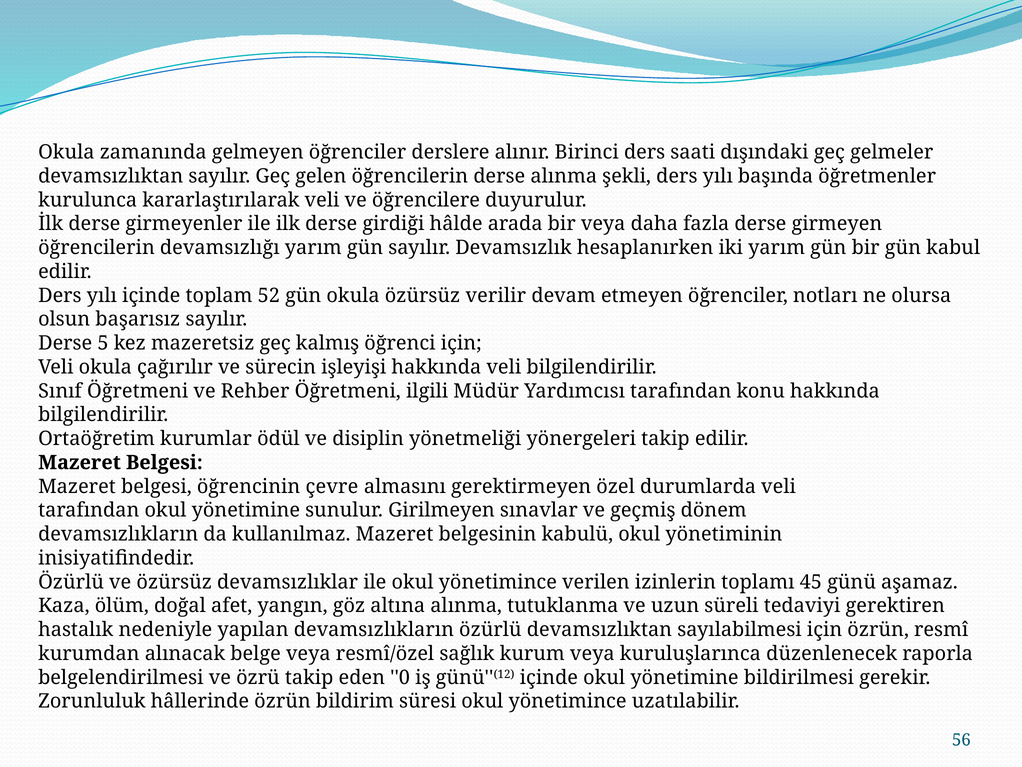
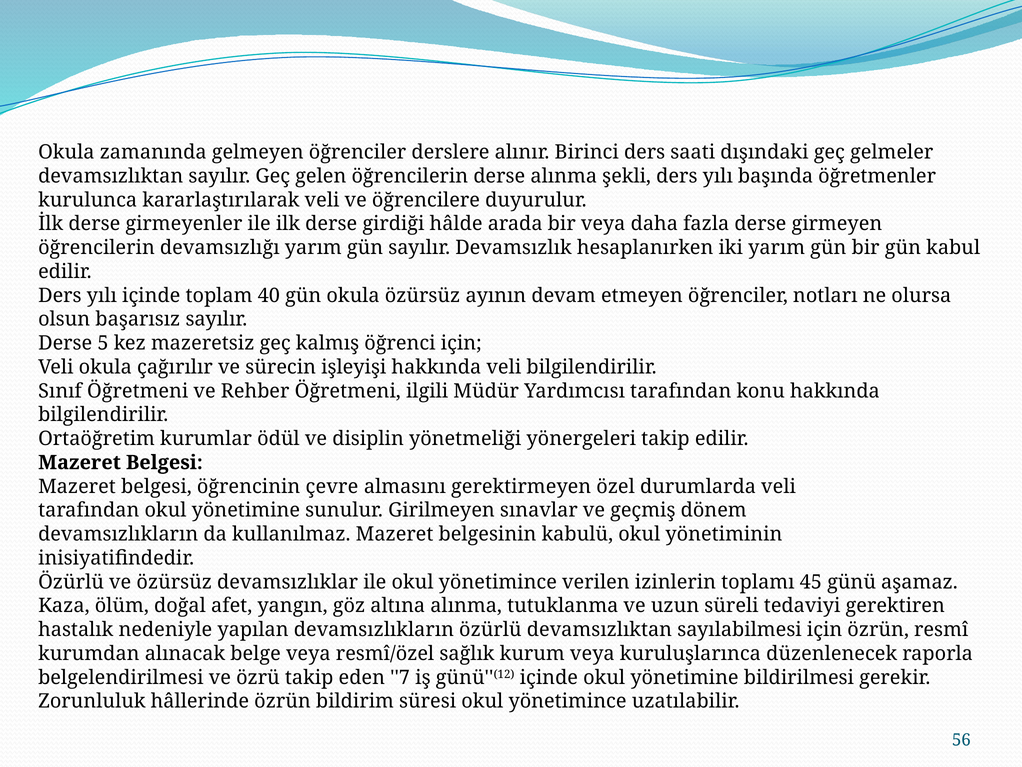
52: 52 -> 40
verilir: verilir -> ayının
0: 0 -> 7
